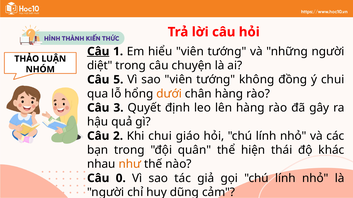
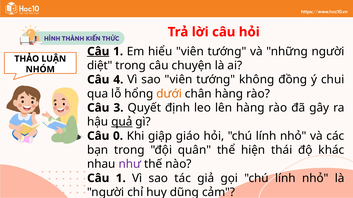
5: 5 -> 4
quả underline: none -> present
2: 2 -> 0
Khi chui: chui -> giập
như colour: orange -> purple
0 at (121, 179): 0 -> 1
